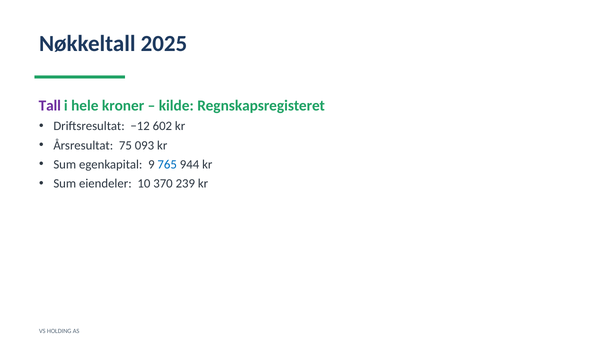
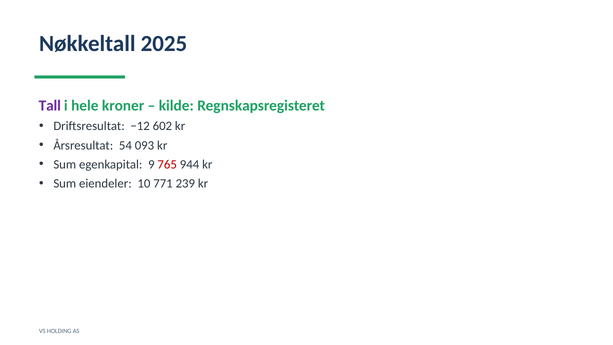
75: 75 -> 54
765 colour: blue -> red
370: 370 -> 771
